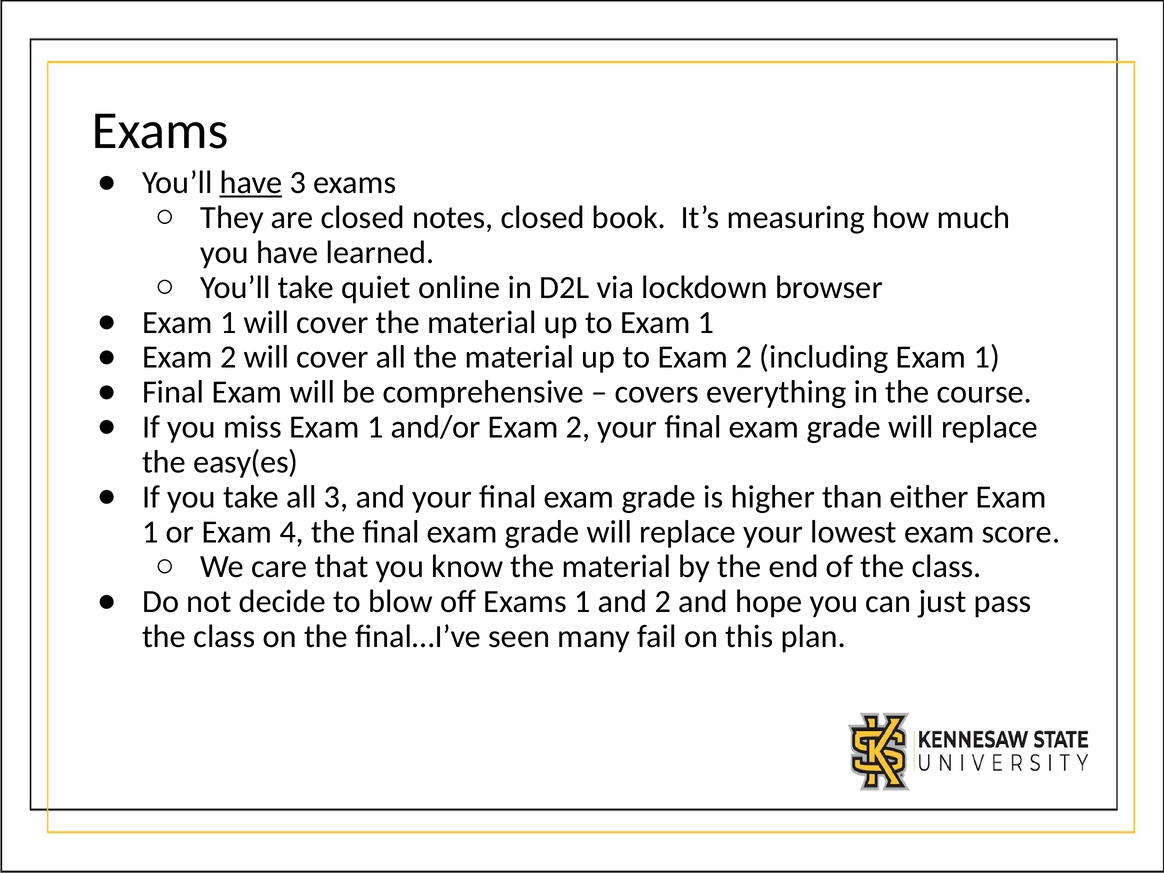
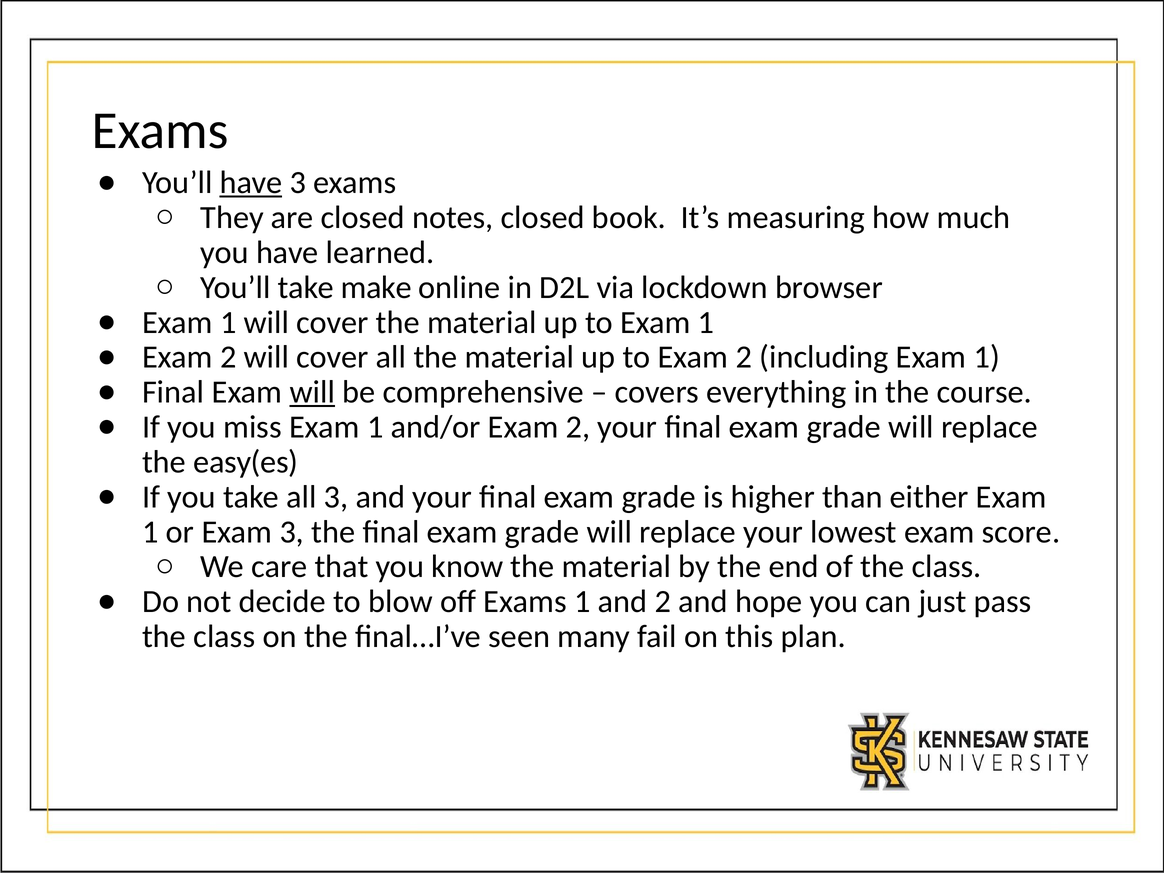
quiet: quiet -> make
will at (312, 392) underline: none -> present
Exam 4: 4 -> 3
